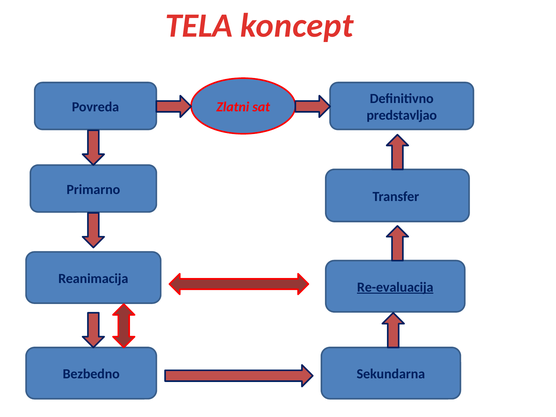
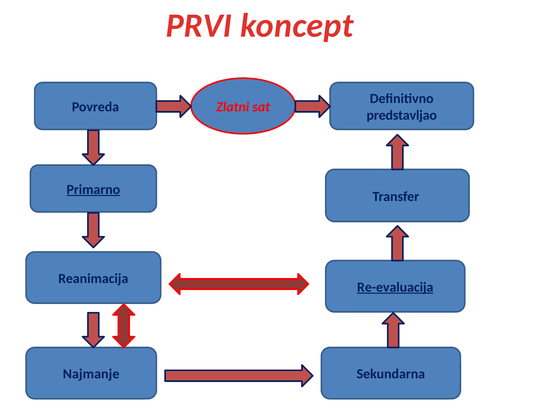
TELA: TELA -> PRVI
Primarno underline: none -> present
Bezbedno: Bezbedno -> Najmanje
